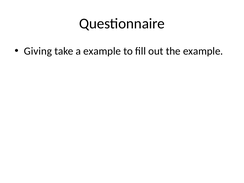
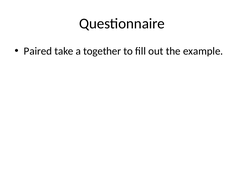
Giving: Giving -> Paired
a example: example -> together
